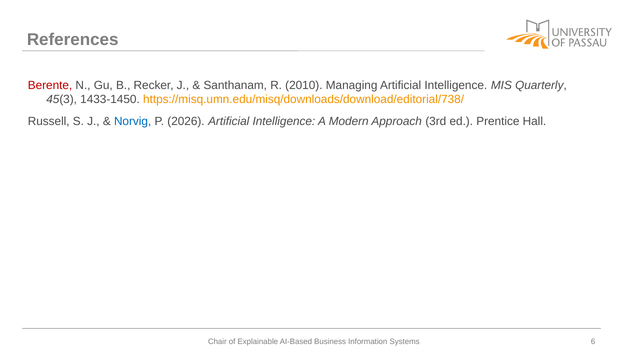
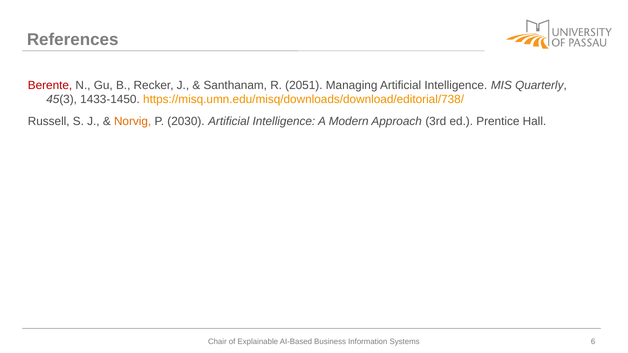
2010: 2010 -> 2051
Norvig colour: blue -> orange
2026: 2026 -> 2030
